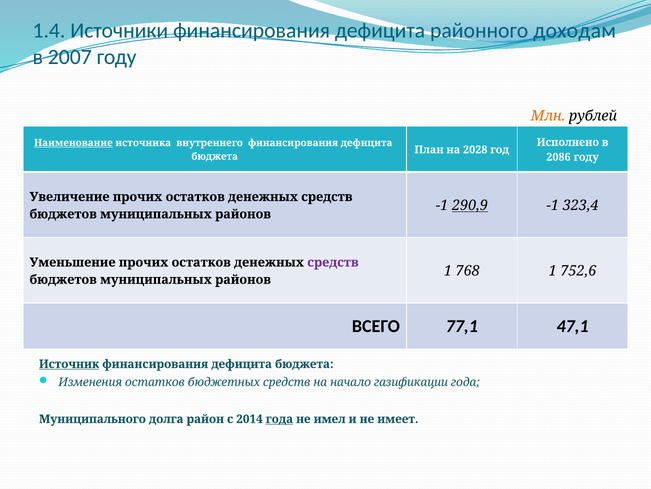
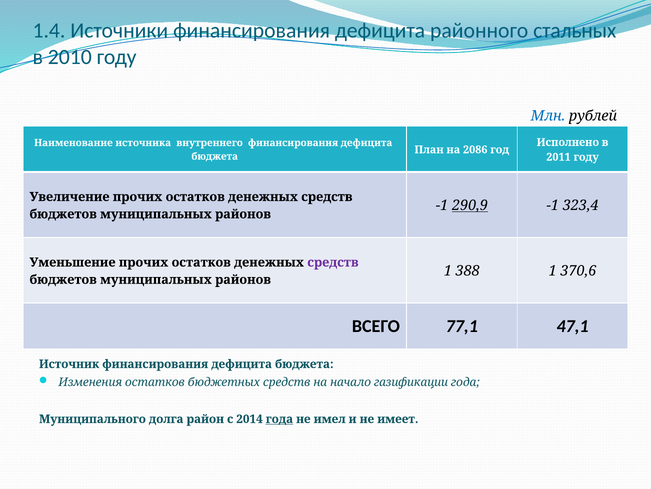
доходам: доходам -> стальных
2007: 2007 -> 2010
Млн colour: orange -> blue
Наименование underline: present -> none
2028: 2028 -> 2086
2086: 2086 -> 2011
768: 768 -> 388
752,6: 752,6 -> 370,6
Источник underline: present -> none
